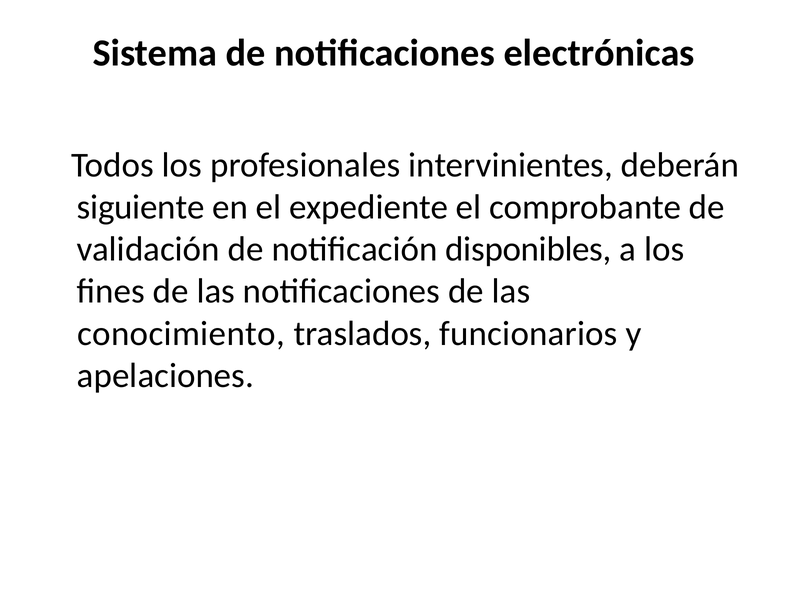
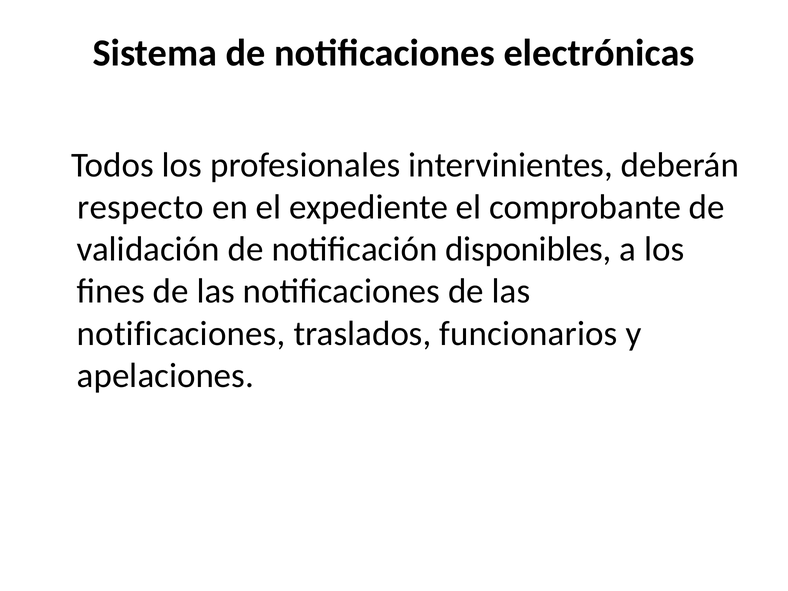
siguiente: siguiente -> respecto
conocimiento at (181, 333): conocimiento -> notificaciones
